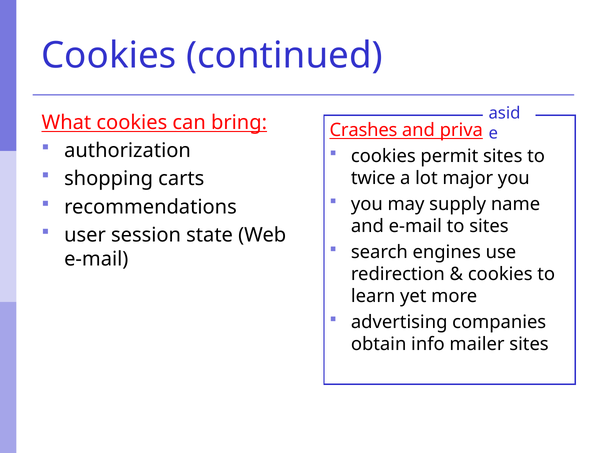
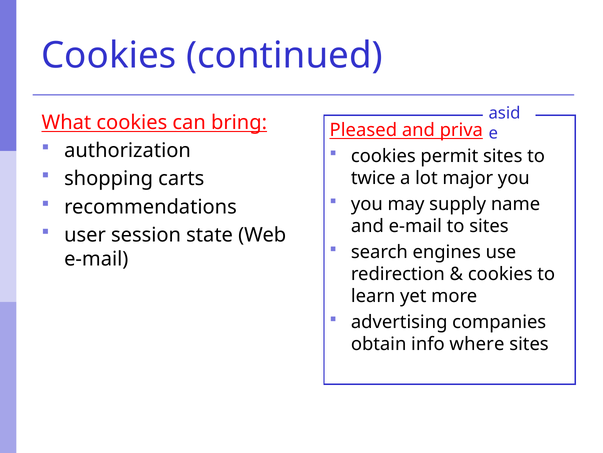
Crashes: Crashes -> Pleased
mailer: mailer -> where
